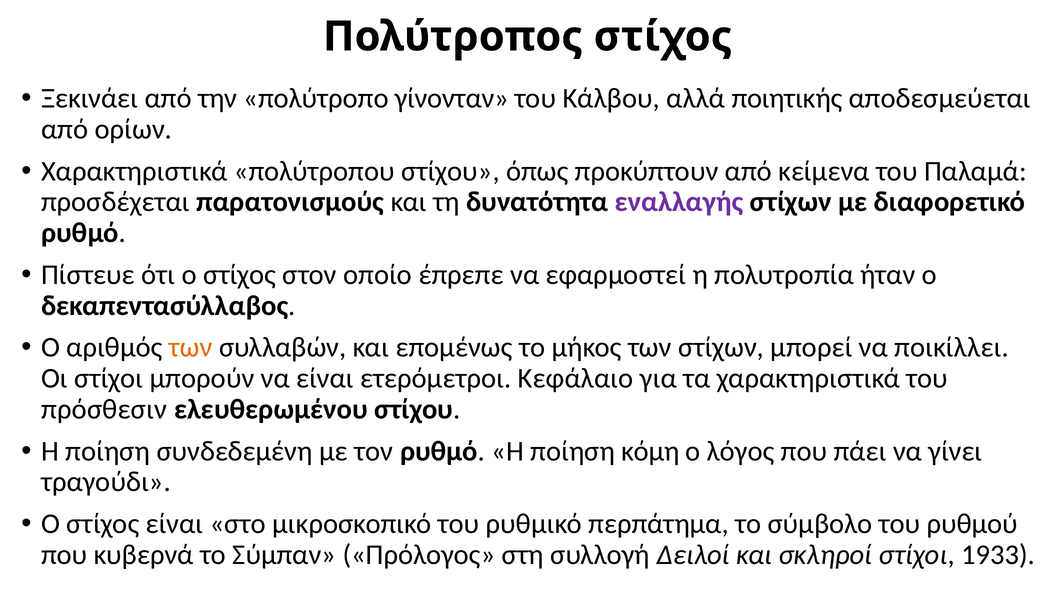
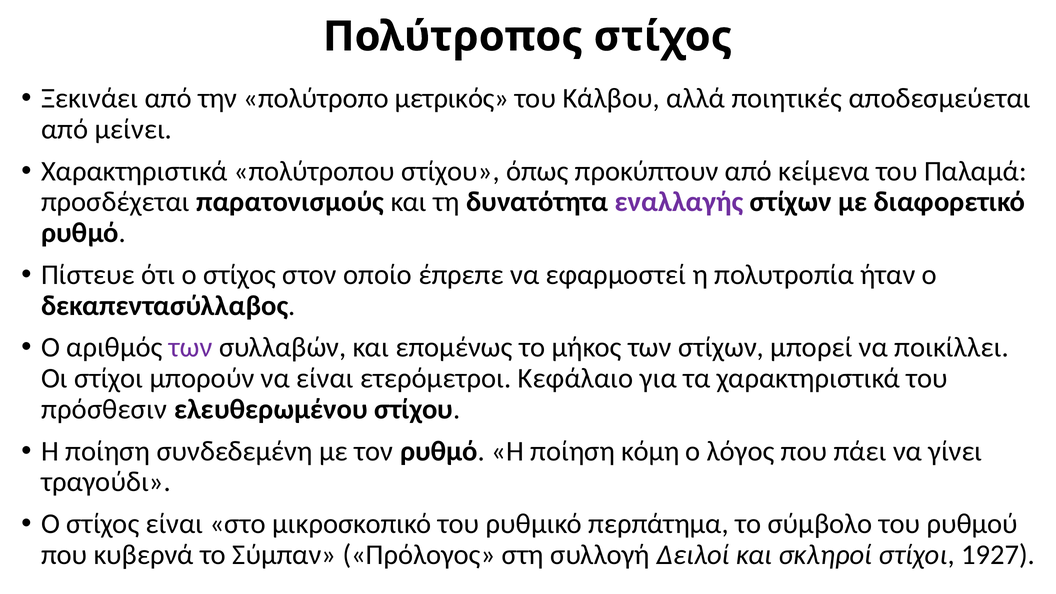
γίνονταν: γίνονταν -> μετρικός
ποιητικής: ποιητικής -> ποιητικές
ορίων: ορίων -> μείνει
των at (191, 348) colour: orange -> purple
1933: 1933 -> 1927
